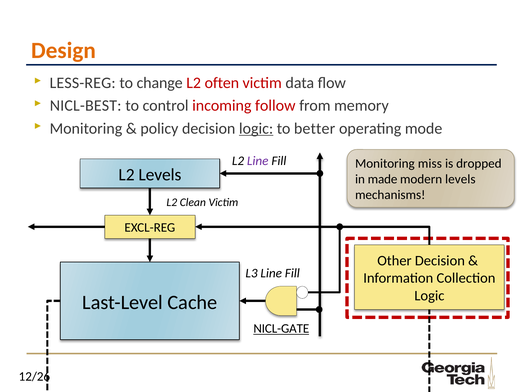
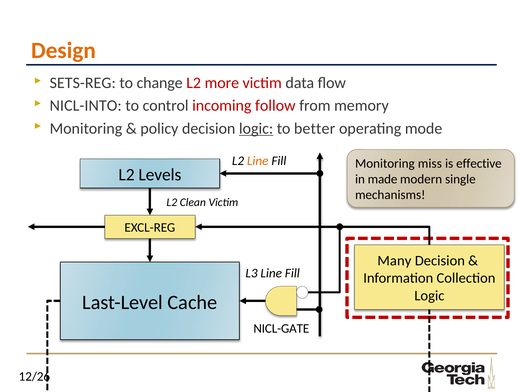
LESS-REG: LESS-REG -> SETS-REG
often: often -> more
NICL-BEST: NICL-BEST -> NICL-INTO
Line at (258, 161) colour: purple -> orange
dropped: dropped -> effective
modern levels: levels -> single
Other: Other -> Many
NICL-GATE underline: present -> none
